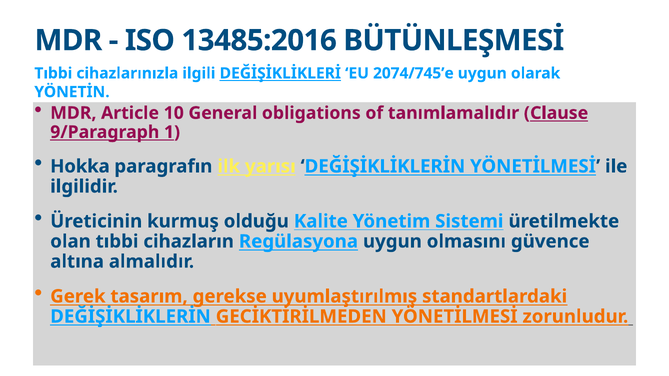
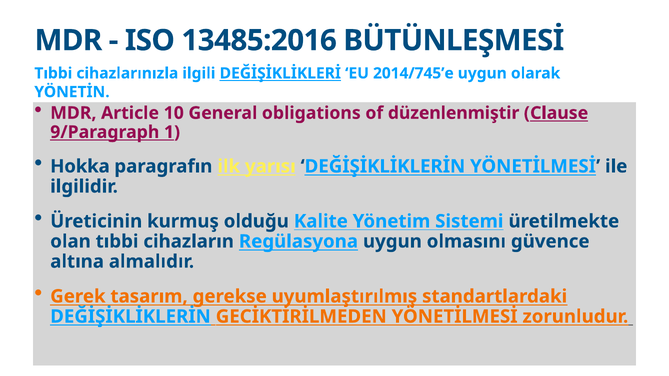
2074/745’e: 2074/745’e -> 2014/745’e
tanımlamalıdır: tanımlamalıdır -> düzenlenmiştir
